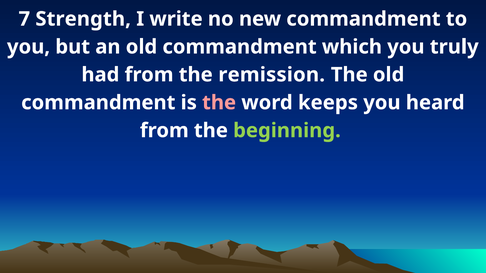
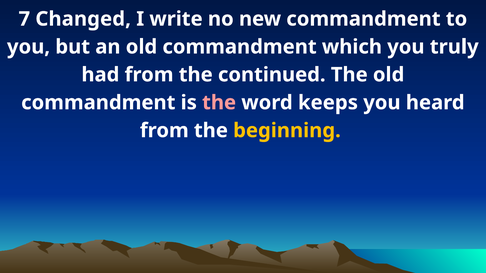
Strength: Strength -> Changed
remission: remission -> continued
beginning colour: light green -> yellow
